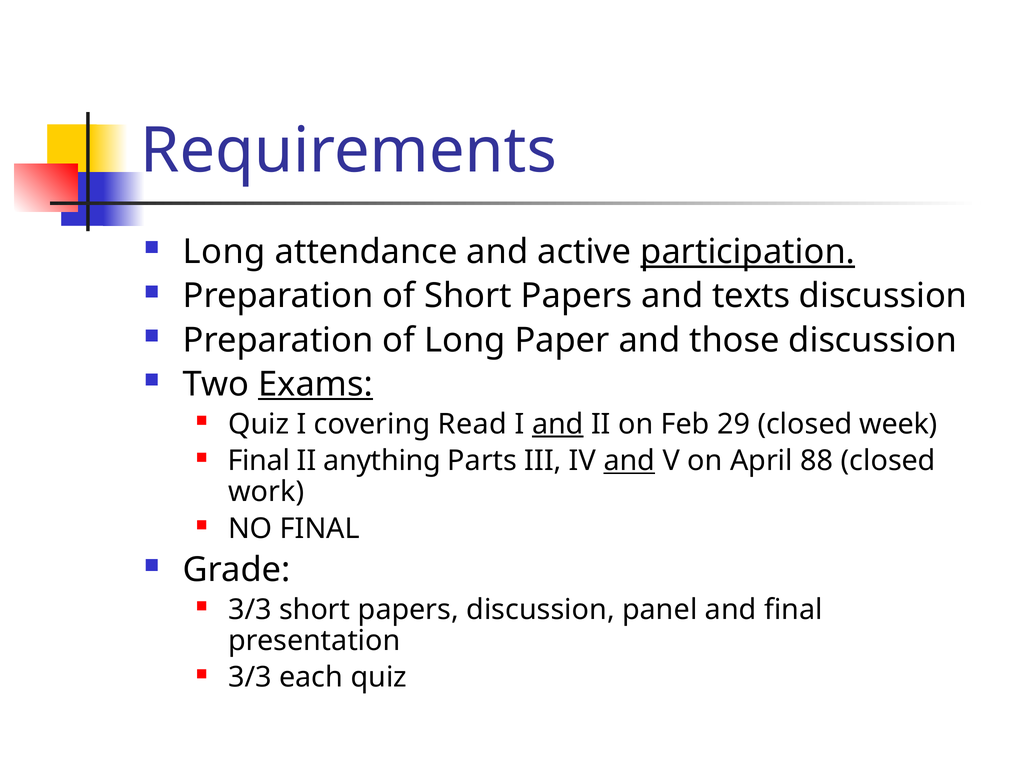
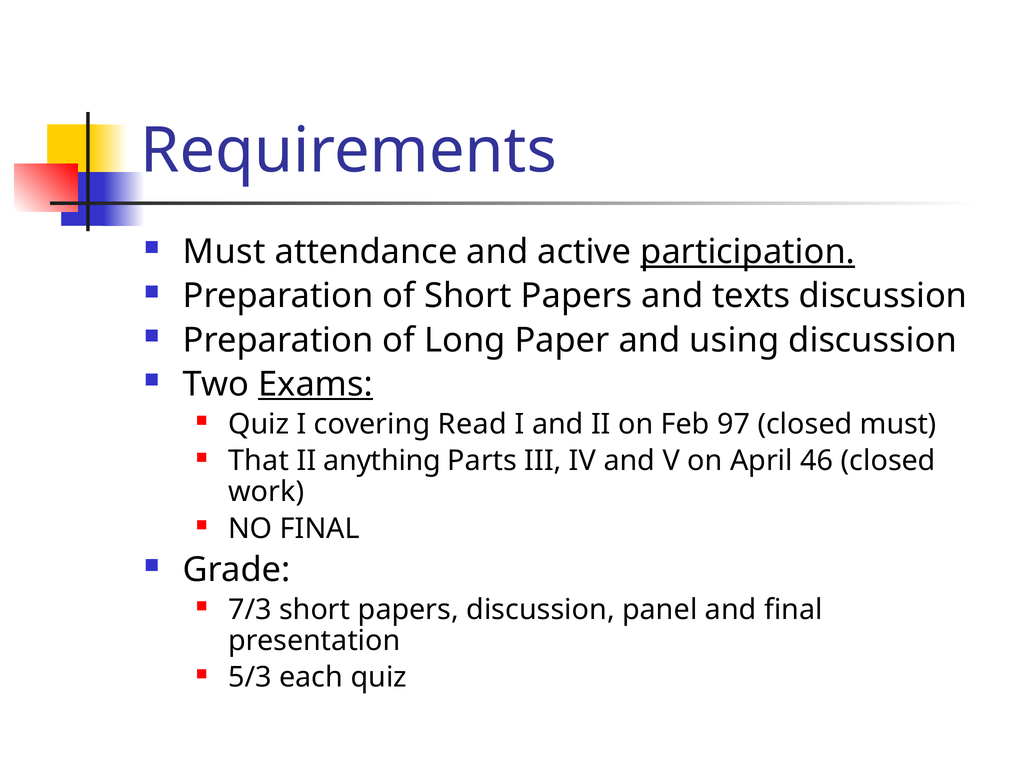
Long at (224, 252): Long -> Must
those: those -> using
and at (558, 424) underline: present -> none
29: 29 -> 97
closed week: week -> must
Final at (259, 461): Final -> That
and at (629, 461) underline: present -> none
88: 88 -> 46
3/3 at (250, 609): 3/3 -> 7/3
3/3 at (250, 677): 3/3 -> 5/3
